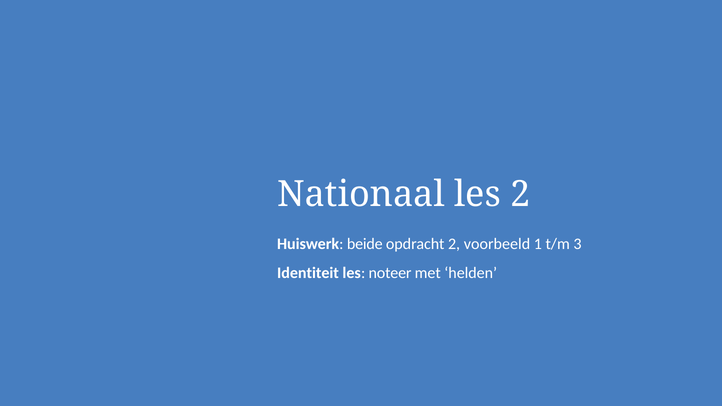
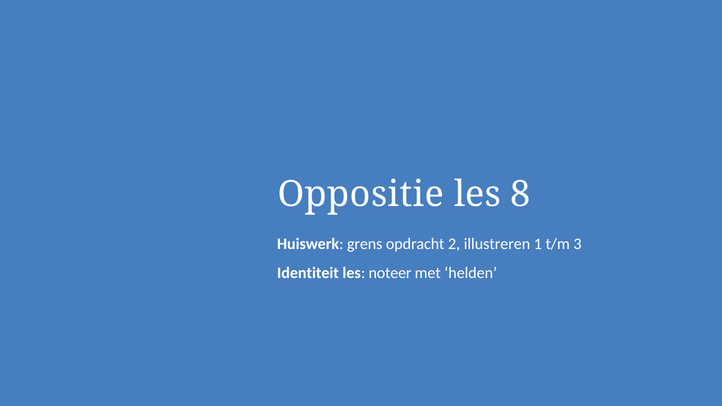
Nationaal: Nationaal -> Oppositie
les 2: 2 -> 8
beide: beide -> grens
voorbeeld: voorbeeld -> illustreren
